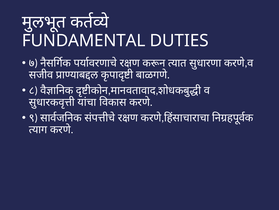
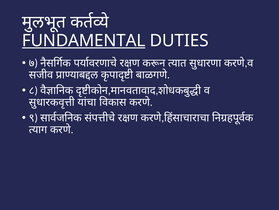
FUNDAMENTAL underline: none -> present
